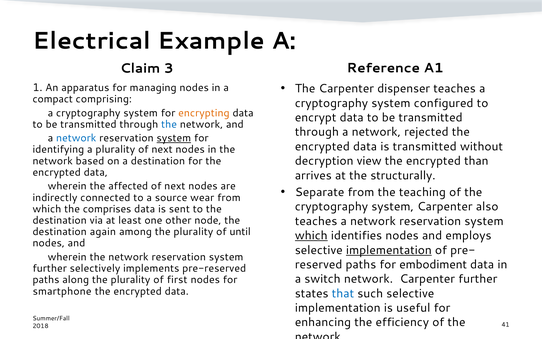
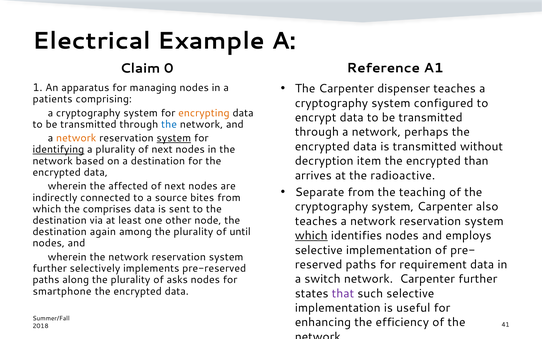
3: 3 -> 0
compact: compact -> patients
rejected: rejected -> perhaps
network at (76, 138) colour: blue -> orange
identifying underline: none -> present
view: view -> item
structurally: structurally -> radioactive
wear: wear -> bites
implementation at (389, 250) underline: present -> none
embodiment: embodiment -> requirement
first: first -> asks
that colour: blue -> purple
